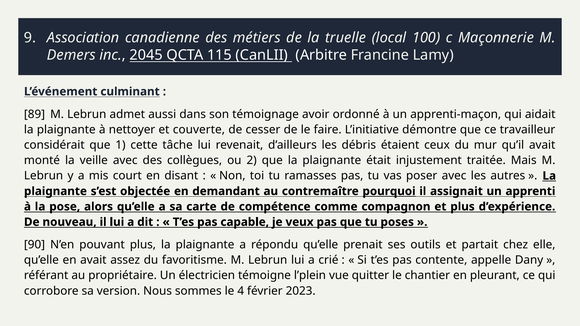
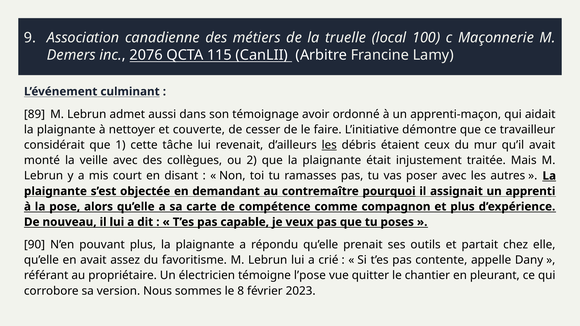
2045: 2045 -> 2076
les at (329, 145) underline: none -> present
l’plein: l’plein -> l’pose
4: 4 -> 8
